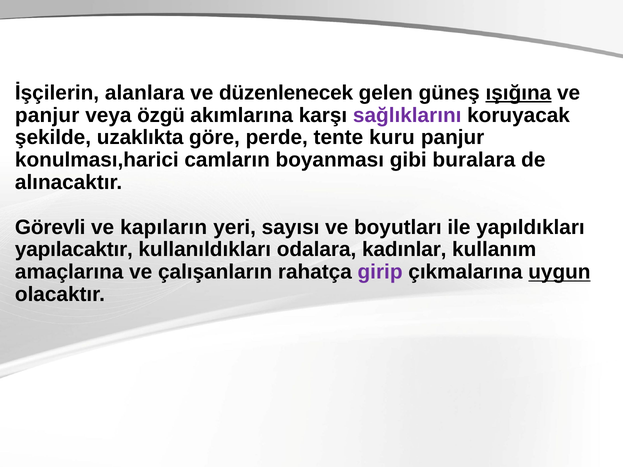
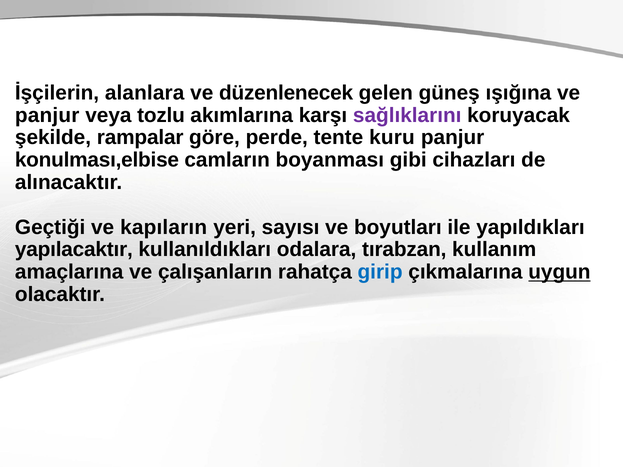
ışığına underline: present -> none
özgü: özgü -> tozlu
uzaklıkta: uzaklıkta -> rampalar
konulması,harici: konulması,harici -> konulması,elbise
buralara: buralara -> cihazları
Görevli: Görevli -> Geçtiği
kadınlar: kadınlar -> tırabzan
girip colour: purple -> blue
